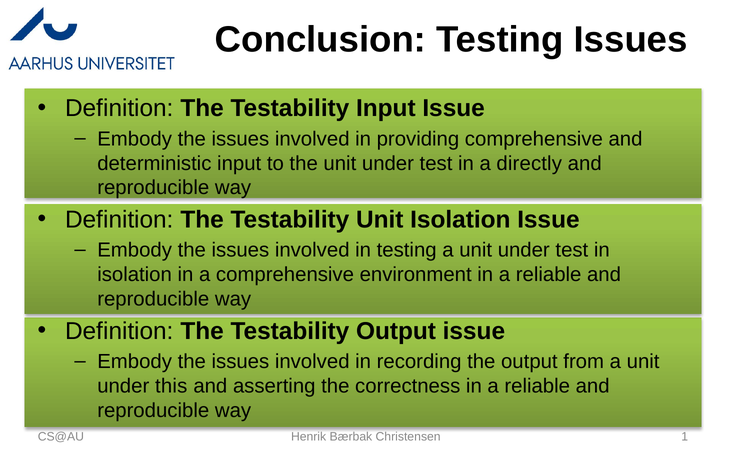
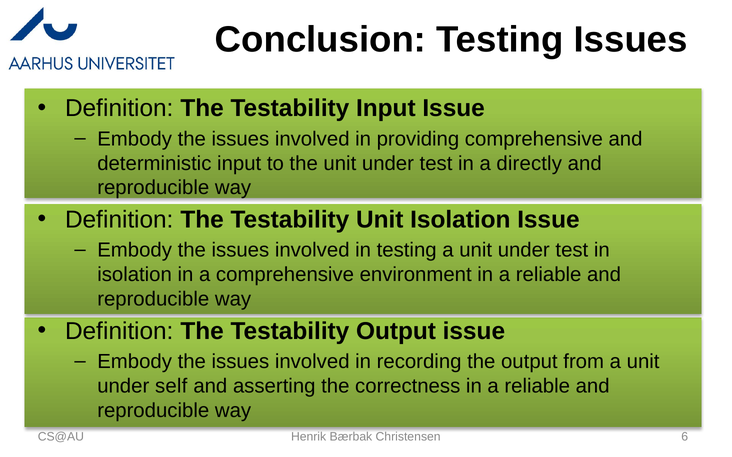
this: this -> self
1: 1 -> 6
